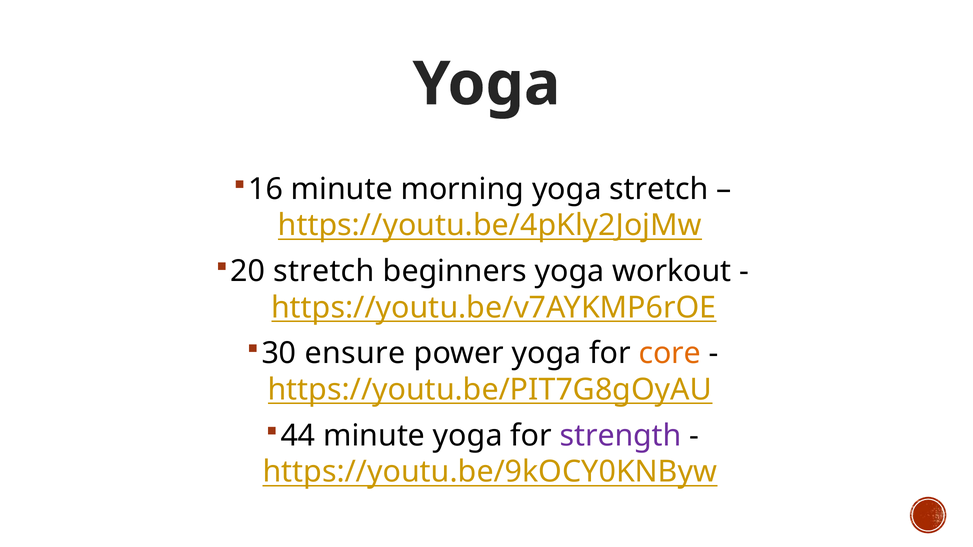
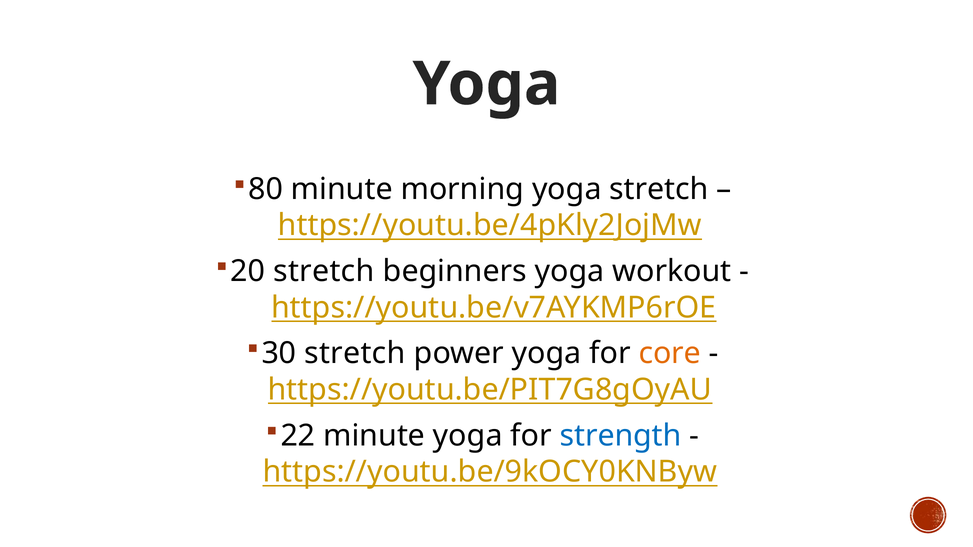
16: 16 -> 80
30 ensure: ensure -> stretch
44: 44 -> 22
strength colour: purple -> blue
